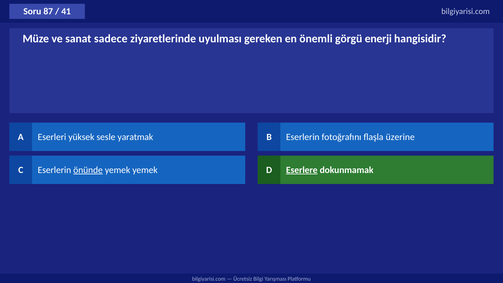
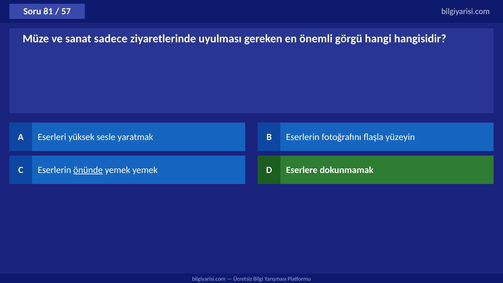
87: 87 -> 81
41: 41 -> 57
enerji: enerji -> hangi
üzerine: üzerine -> yüzeyin
Eserlere underline: present -> none
